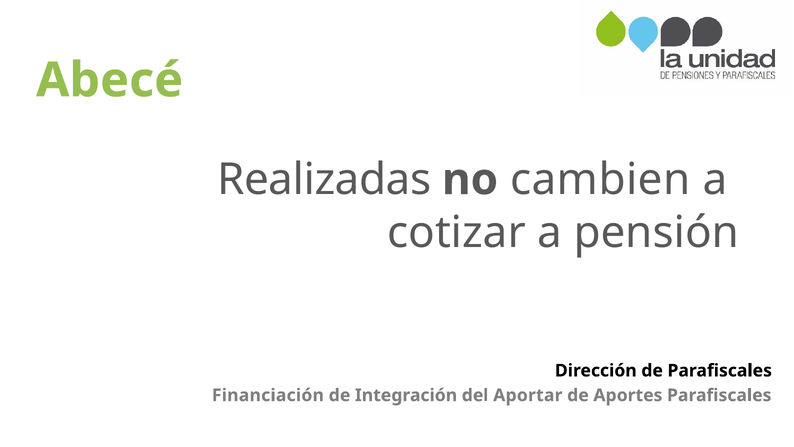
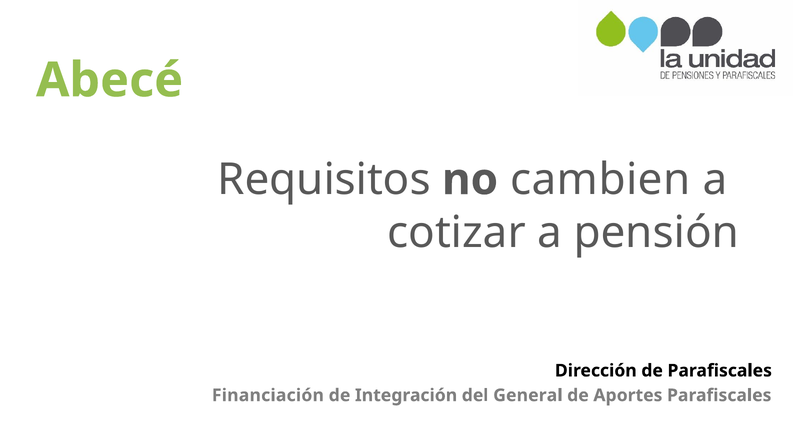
Realizadas: Realizadas -> Requisitos
Aportar: Aportar -> General
